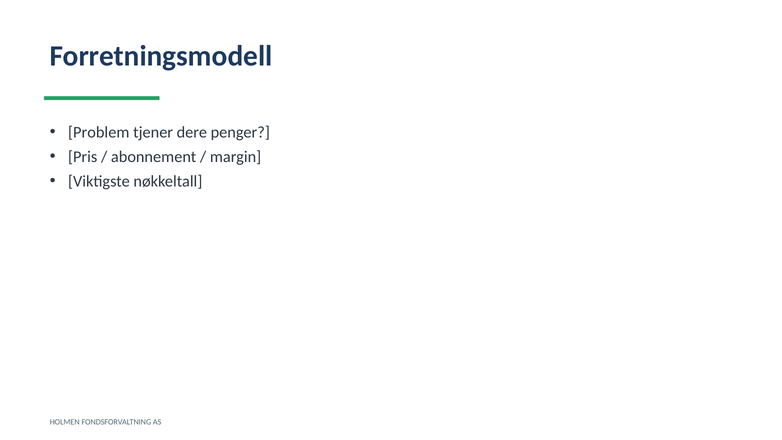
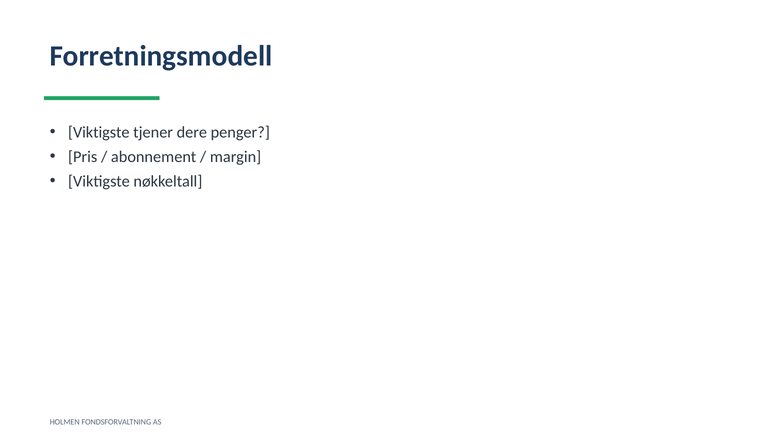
Problem at (99, 132): Problem -> Viktigste
